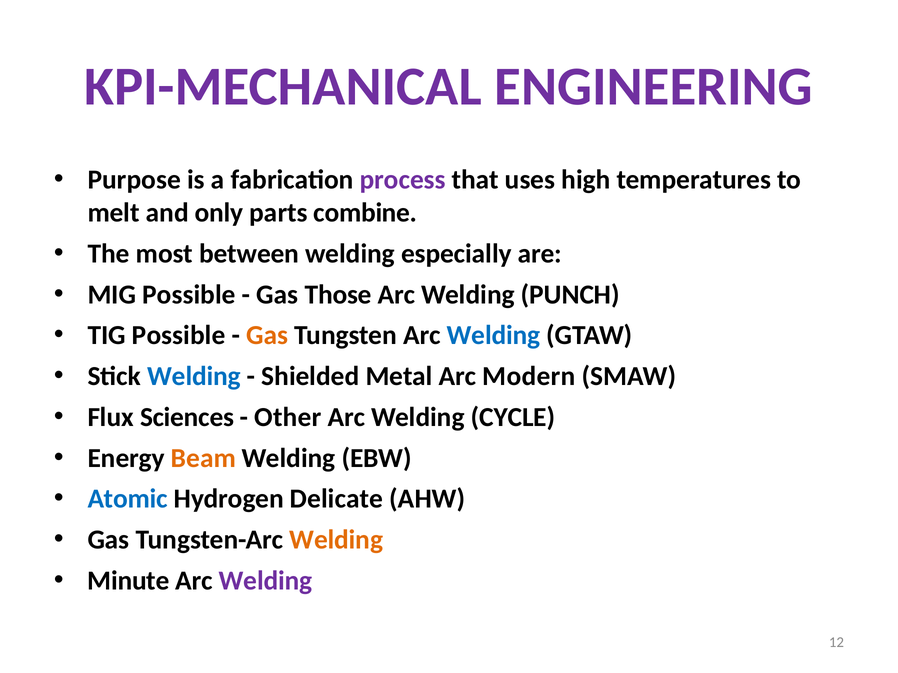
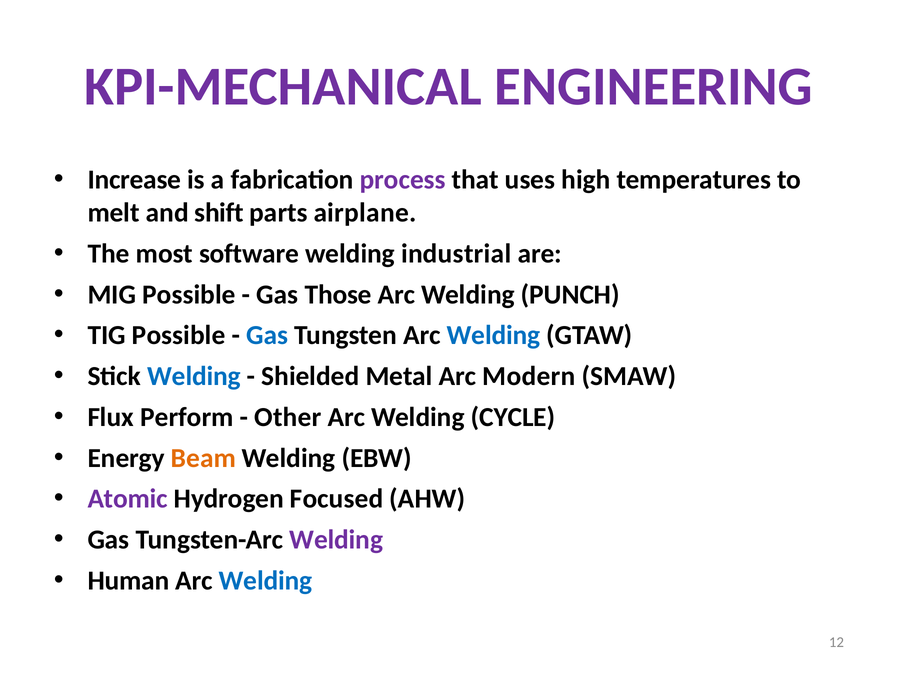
Purpose: Purpose -> Increase
only: only -> shift
combine: combine -> airplane
between: between -> software
especially: especially -> industrial
Gas at (267, 336) colour: orange -> blue
Sciences: Sciences -> Perform
Atomic colour: blue -> purple
Delicate: Delicate -> Focused
Welding at (336, 540) colour: orange -> purple
Minute: Minute -> Human
Welding at (266, 581) colour: purple -> blue
